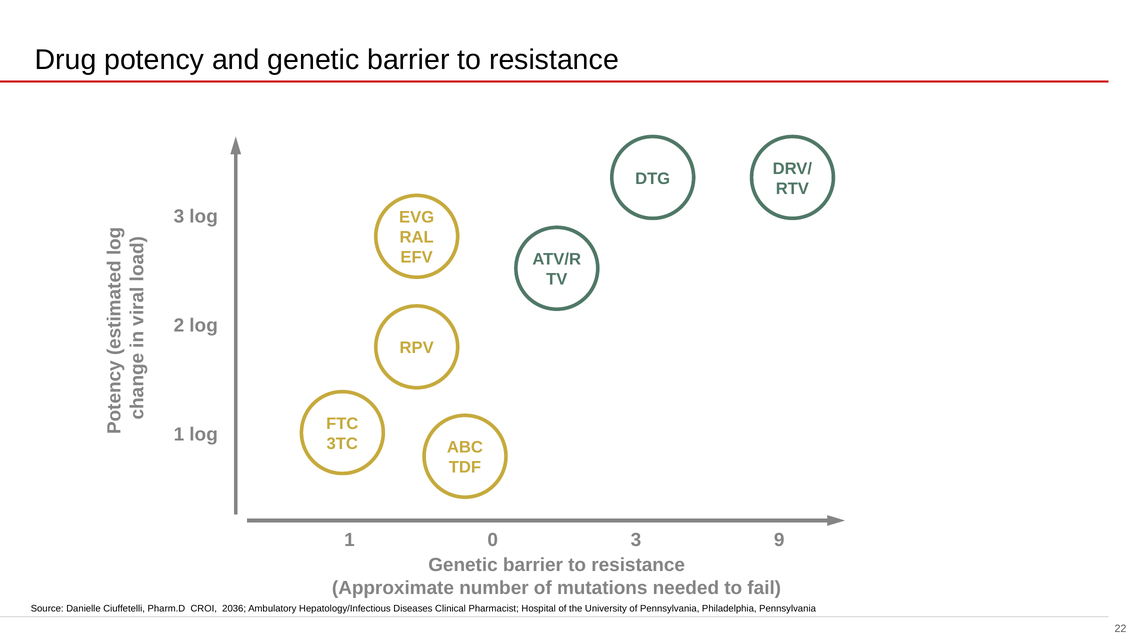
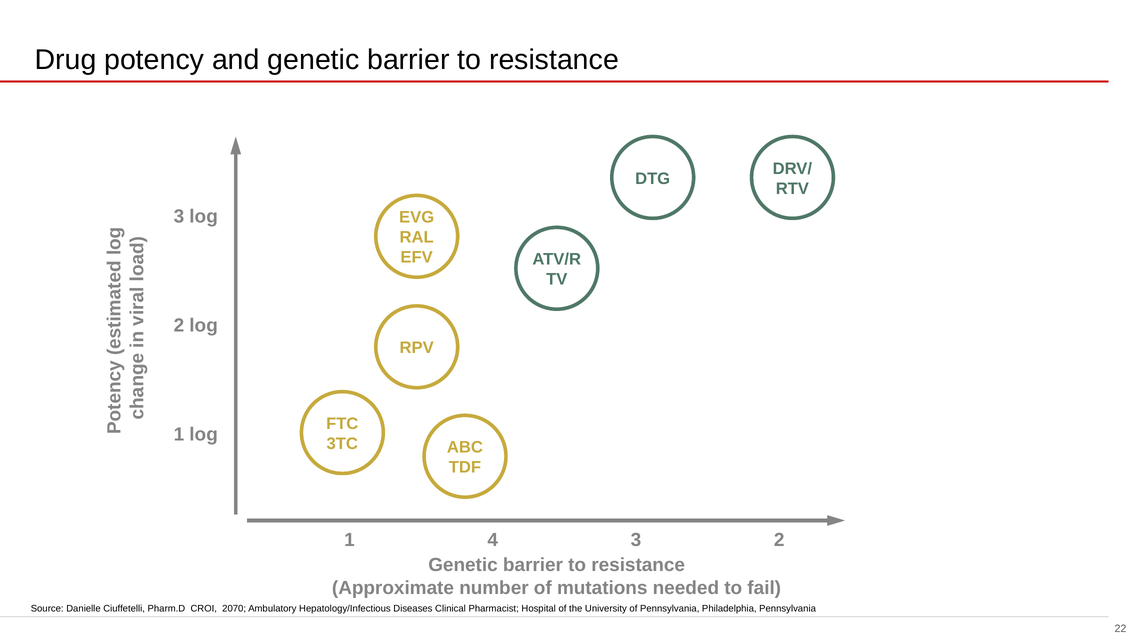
0: 0 -> 4
3 9: 9 -> 2
2036: 2036 -> 2070
